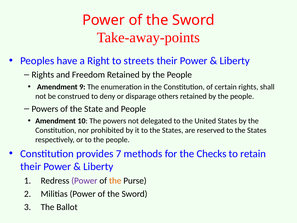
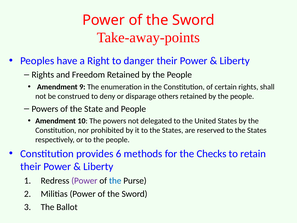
streets: streets -> danger
7: 7 -> 6
the at (115, 180) colour: orange -> blue
